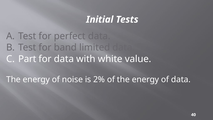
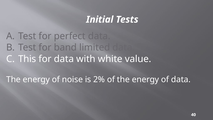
Part: Part -> This
